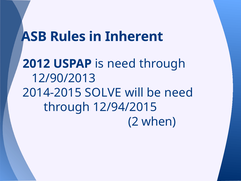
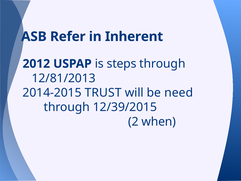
Rules: Rules -> Refer
is need: need -> steps
12/90/2013: 12/90/2013 -> 12/81/2013
SOLVE: SOLVE -> TRUST
12/94/2015: 12/94/2015 -> 12/39/2015
